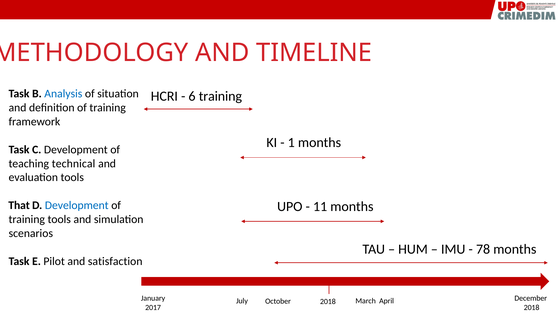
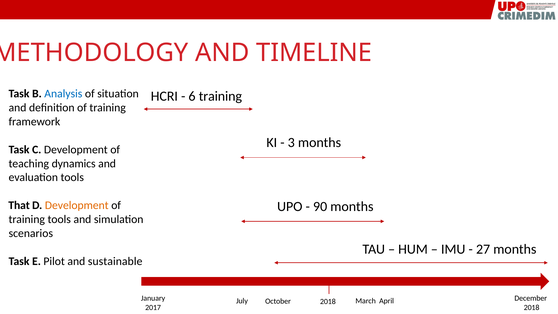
1: 1 -> 3
technical: technical -> dynamics
Development at (77, 205) colour: blue -> orange
11: 11 -> 90
78: 78 -> 27
satisfaction: satisfaction -> sustainable
